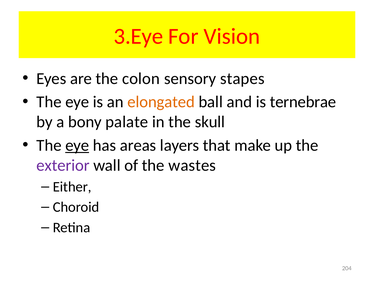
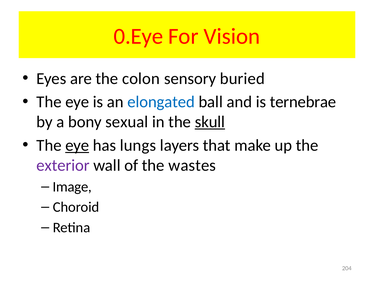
3.Eye: 3.Eye -> 0.Eye
stapes: stapes -> buried
elongated colour: orange -> blue
palate: palate -> sexual
skull underline: none -> present
areas: areas -> lungs
Either: Either -> Image
